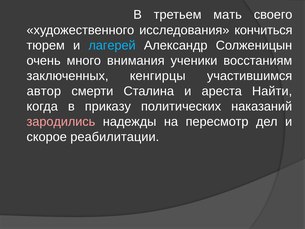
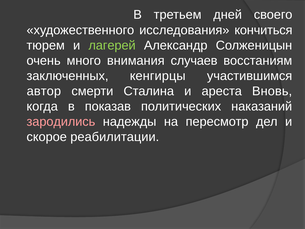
мать: мать -> дней
лагерей colour: light blue -> light green
ученики: ученики -> случаев
Найти: Найти -> Вновь
приказу: приказу -> показав
